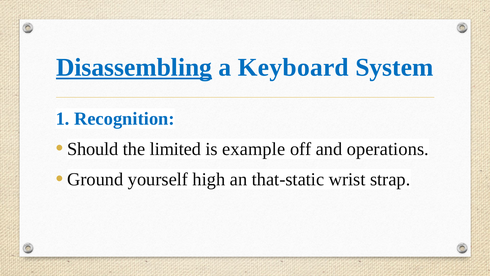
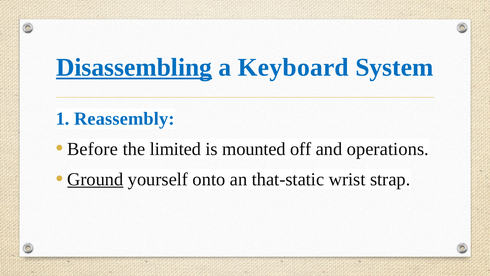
Recognition: Recognition -> Reassembly
Should: Should -> Before
example: example -> mounted
Ground underline: none -> present
high: high -> onto
